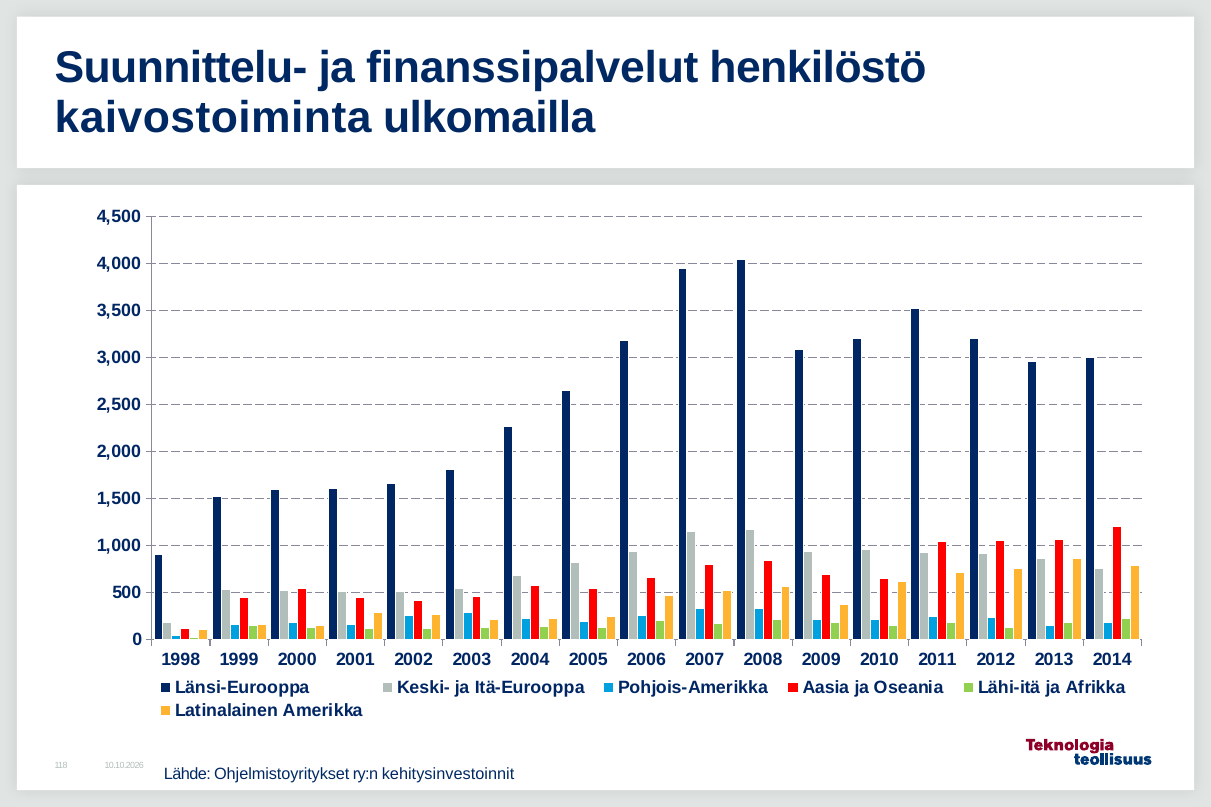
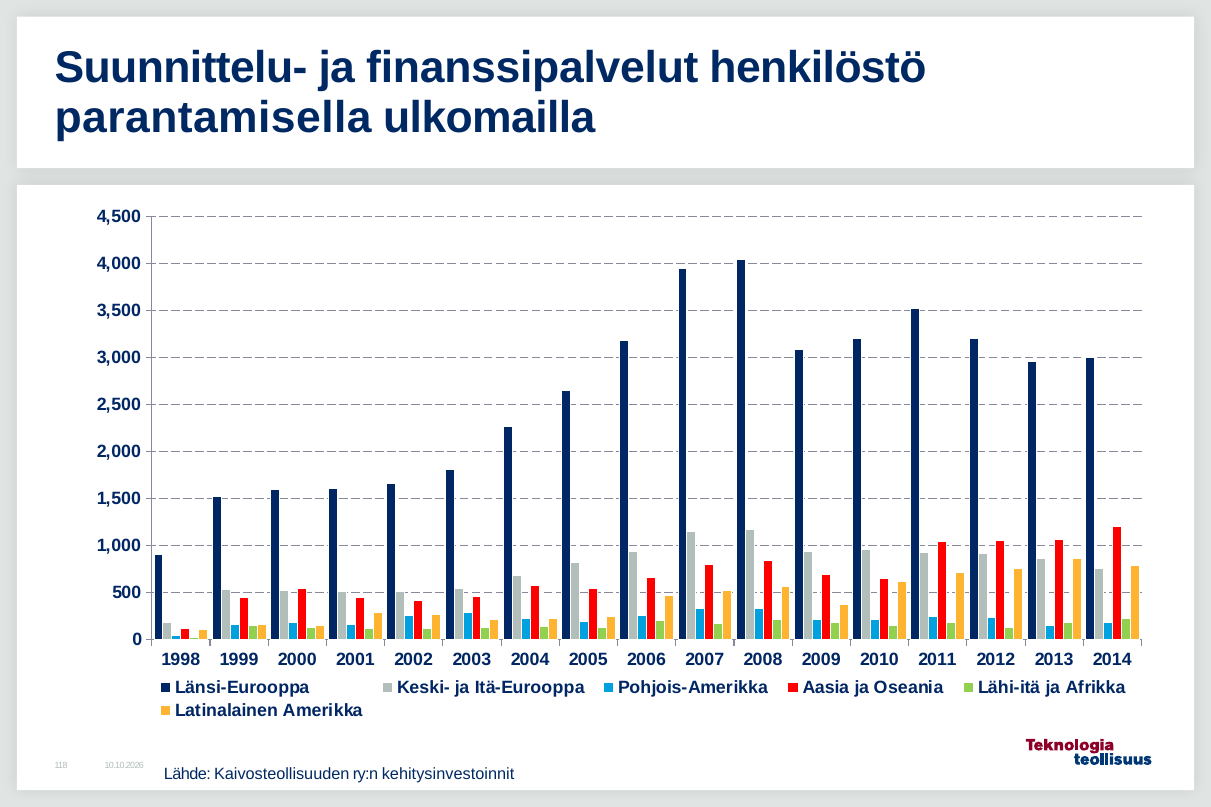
kaivostoiminta: kaivostoiminta -> parantamisella
Ohjelmistoyritykset: Ohjelmistoyritykset -> Kaivosteollisuuden
